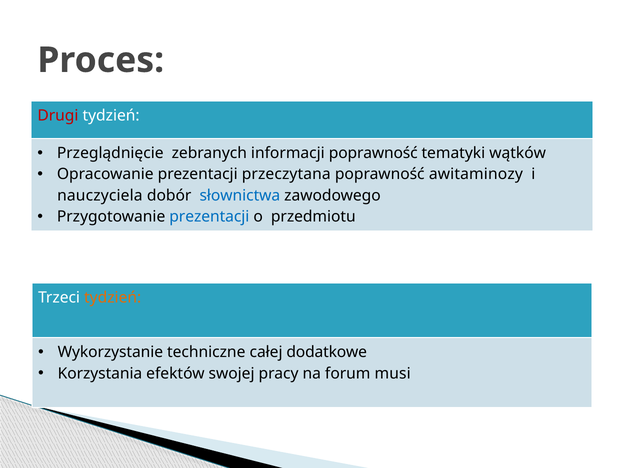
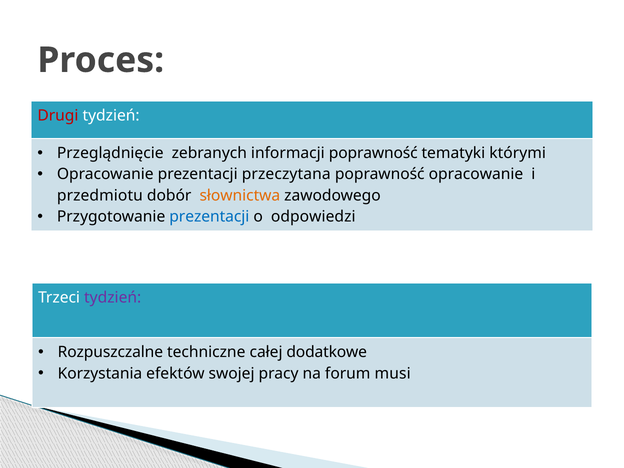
wątków: wątków -> którymi
poprawność awitaminozy: awitaminozy -> opracowanie
nauczyciela: nauczyciela -> przedmiotu
słownictwa colour: blue -> orange
przedmiotu: przedmiotu -> odpowiedzi
tydzień at (113, 298) colour: orange -> purple
Wykorzystanie: Wykorzystanie -> Rozpuszczalne
